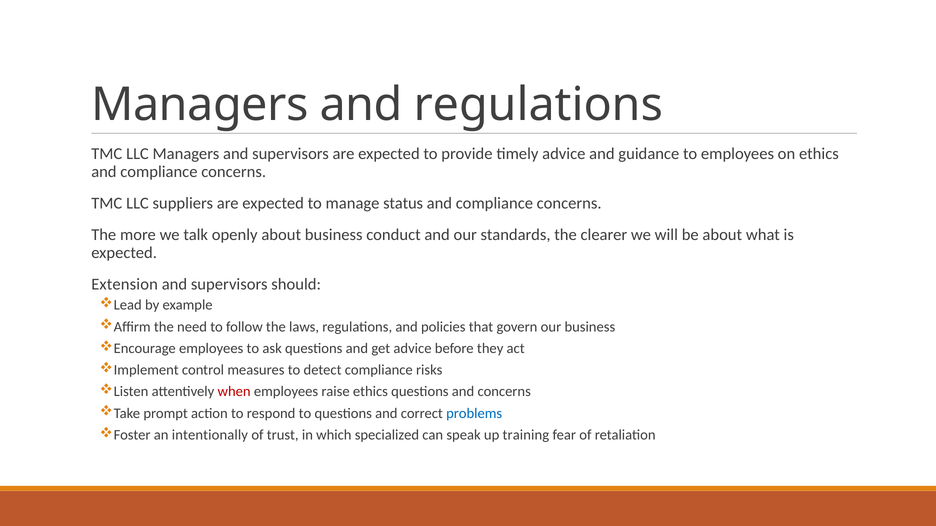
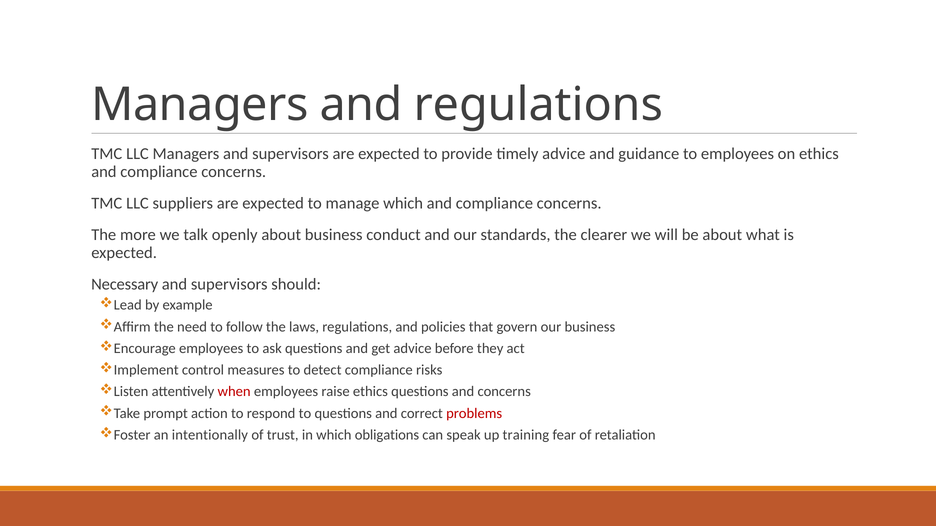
manage status: status -> which
Extension: Extension -> Necessary
problems colour: blue -> red
specialized: specialized -> obligations
